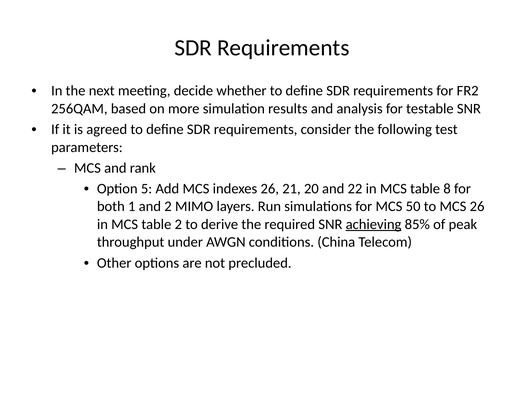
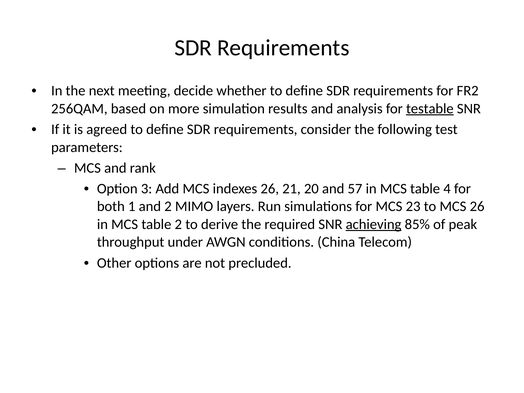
testable underline: none -> present
5: 5 -> 3
22: 22 -> 57
8: 8 -> 4
50: 50 -> 23
